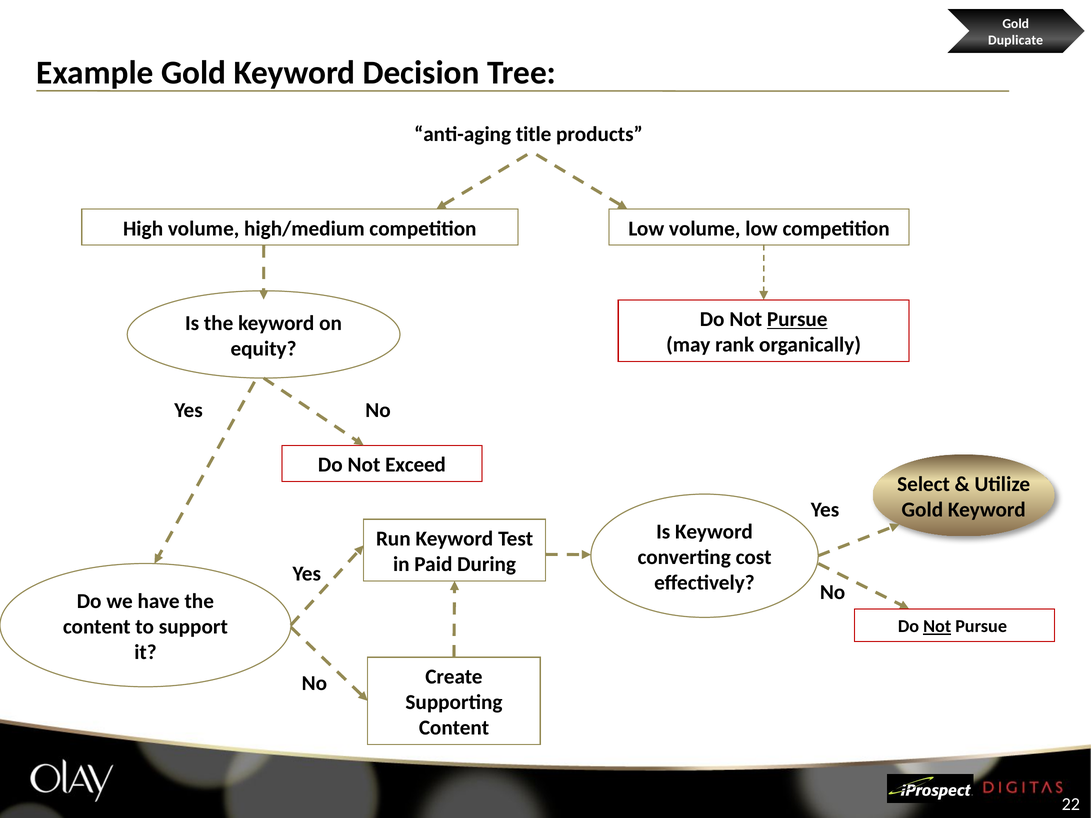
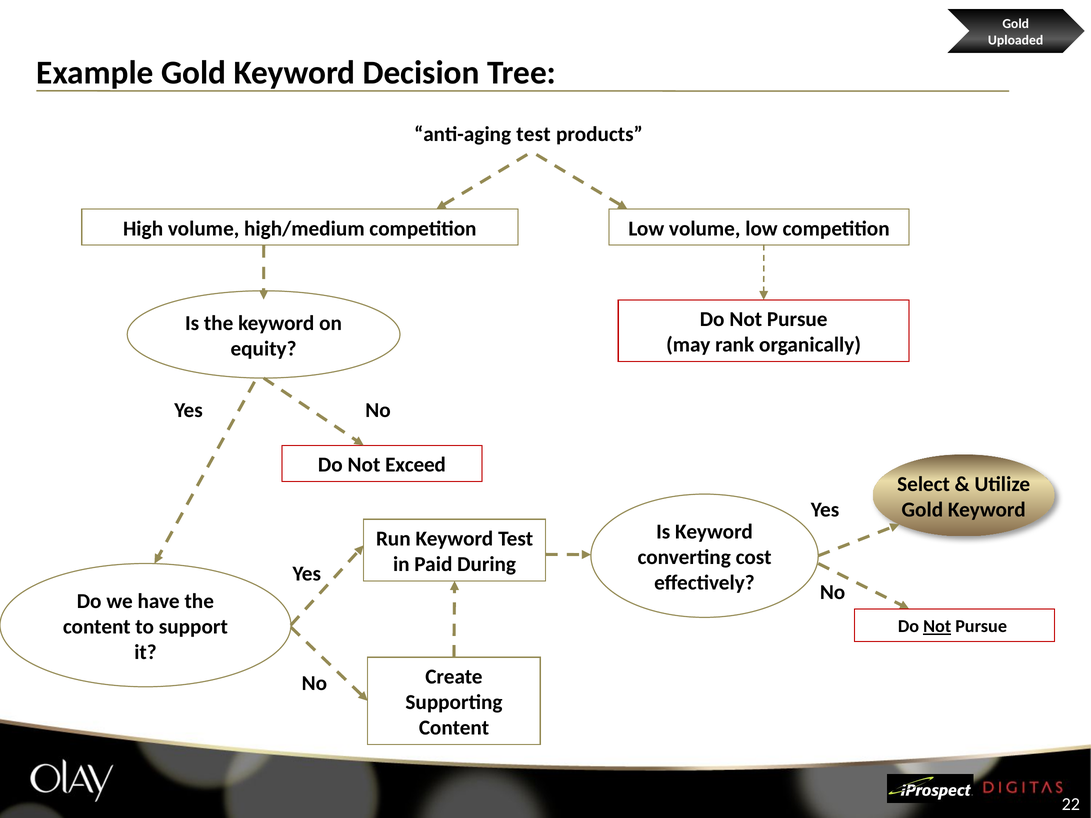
Duplicate: Duplicate -> Uploaded
anti-aging title: title -> test
Pursue at (797, 320) underline: present -> none
